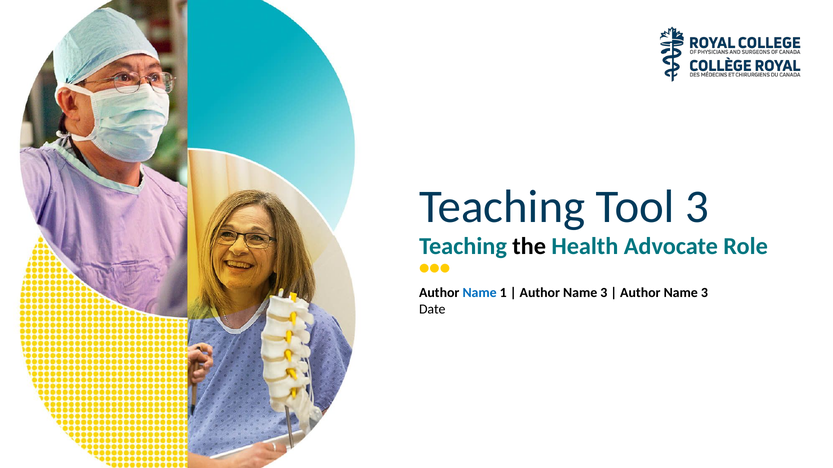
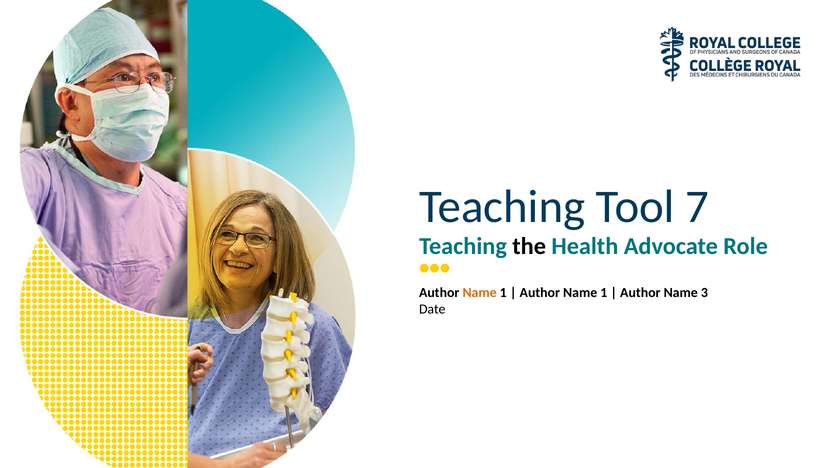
Tool 3: 3 -> 7
Name at (480, 293) colour: blue -> orange
3 at (604, 293): 3 -> 1
